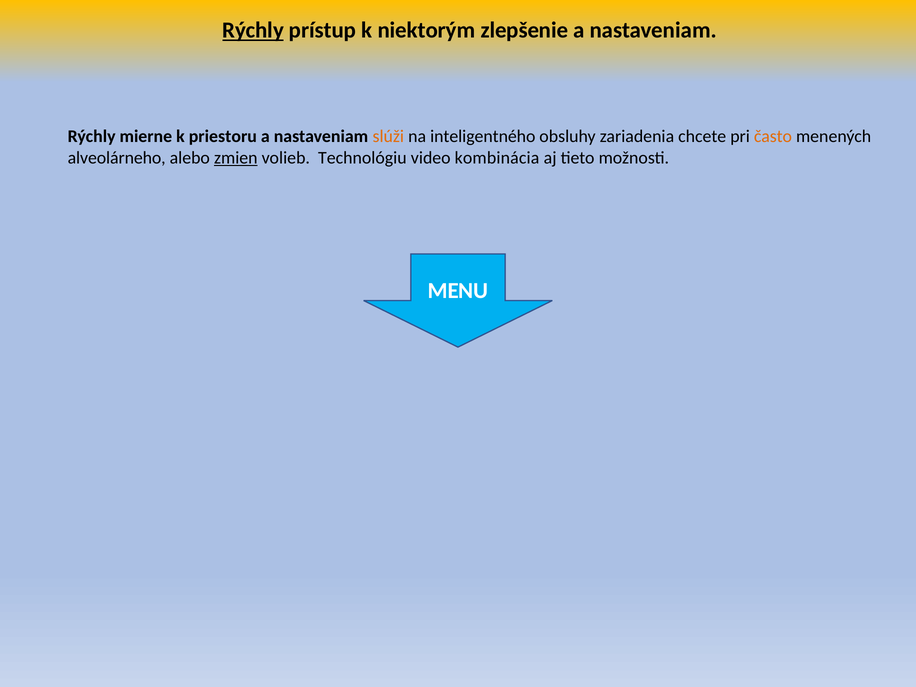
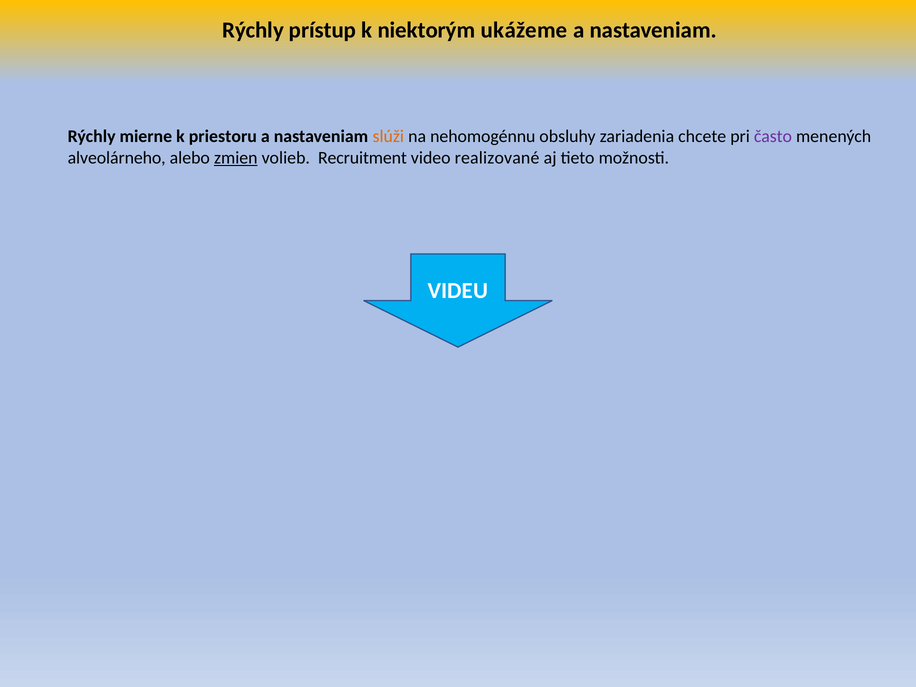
Rýchly at (253, 30) underline: present -> none
zlepšenie: zlepšenie -> ukážeme
inteligentného: inteligentného -> nehomogénnu
často colour: orange -> purple
Technológiu: Technológiu -> Recruitment
kombinácia: kombinácia -> realizované
MENU: MENU -> VIDEU
